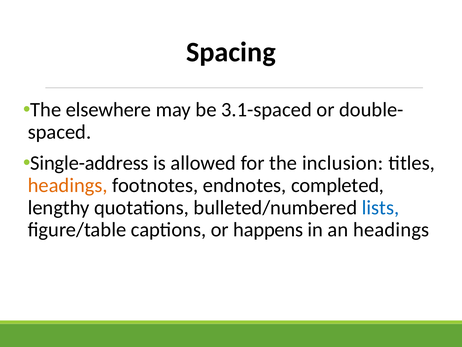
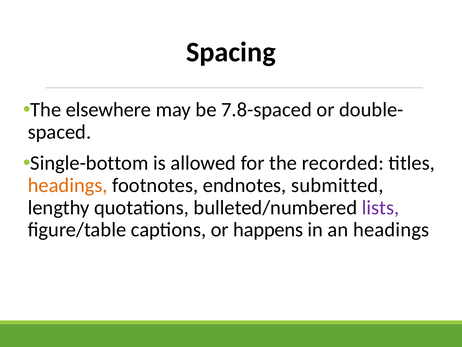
3.1-spaced: 3.1-spaced -> 7.8-spaced
Single-address: Single-address -> Single-bottom
inclusion: inclusion -> recorded
completed: completed -> submitted
lists colour: blue -> purple
